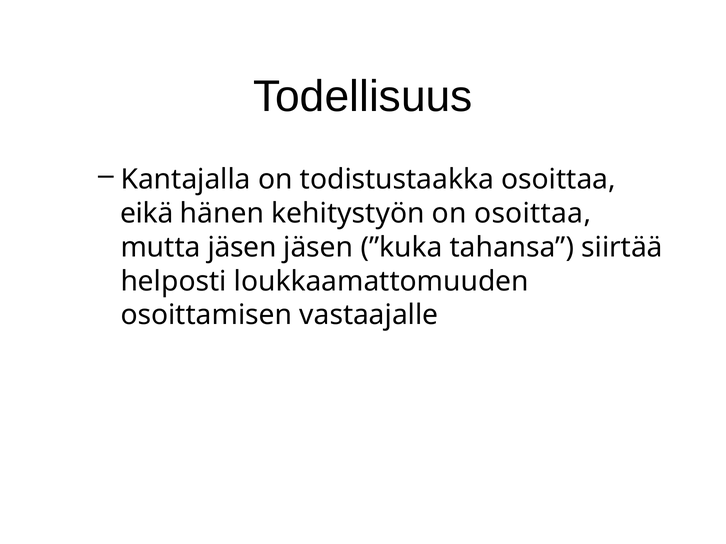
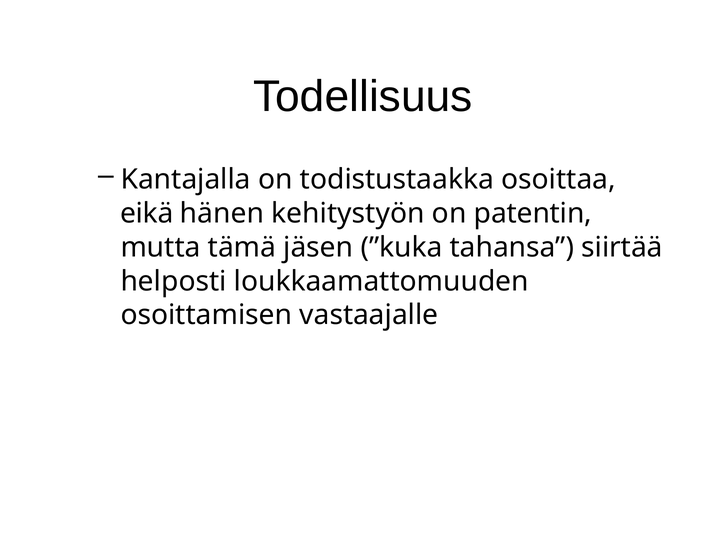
on osoittaa: osoittaa -> patentin
mutta jäsen: jäsen -> tämä
